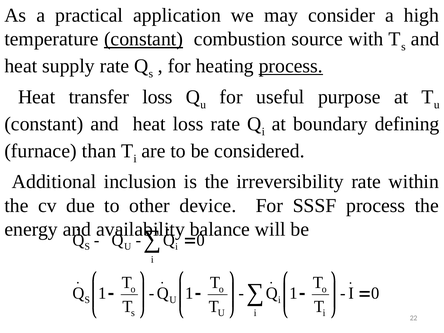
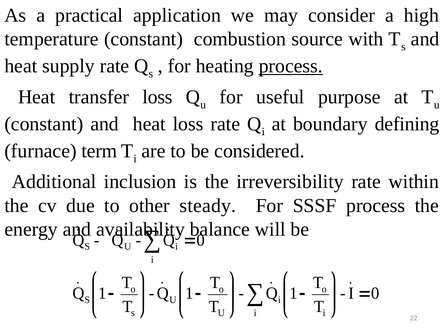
constant at (144, 39) underline: present -> none
than: than -> term
device: device -> steady
